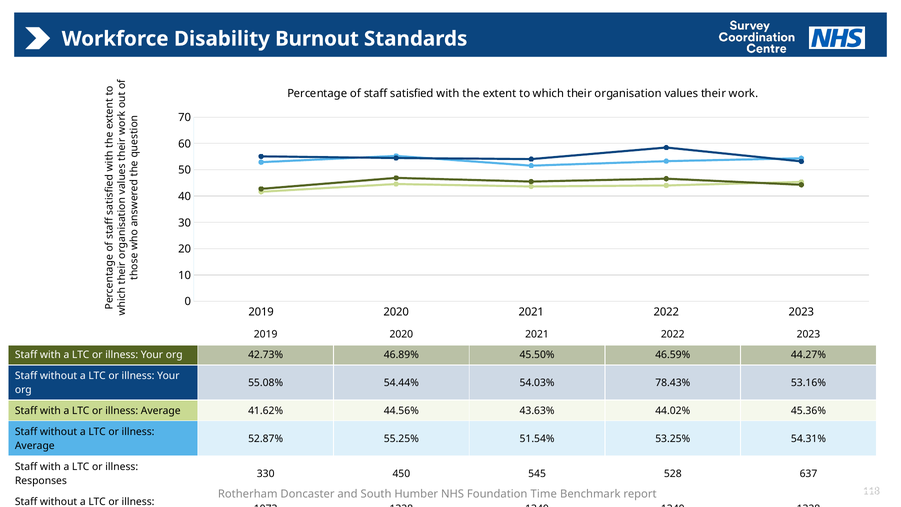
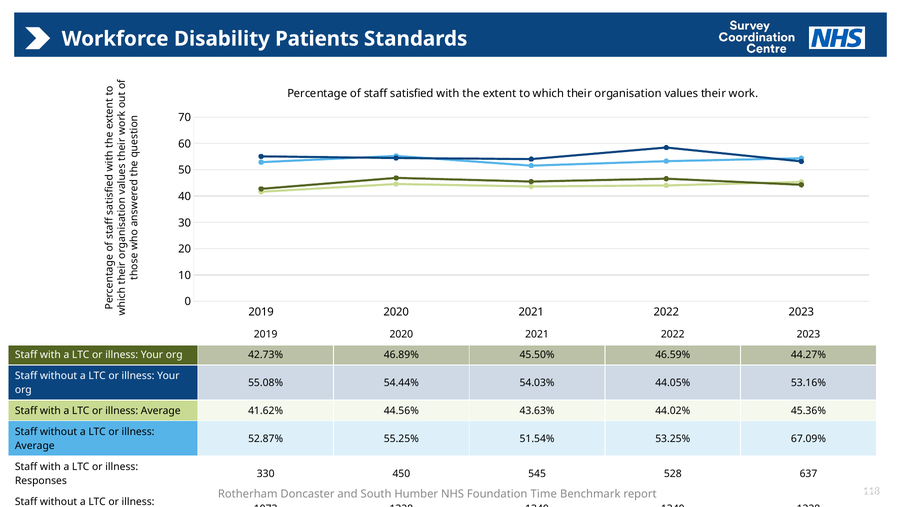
Burnout: Burnout -> Patients
78.43%: 78.43% -> 44.05%
54.31%: 54.31% -> 67.09%
